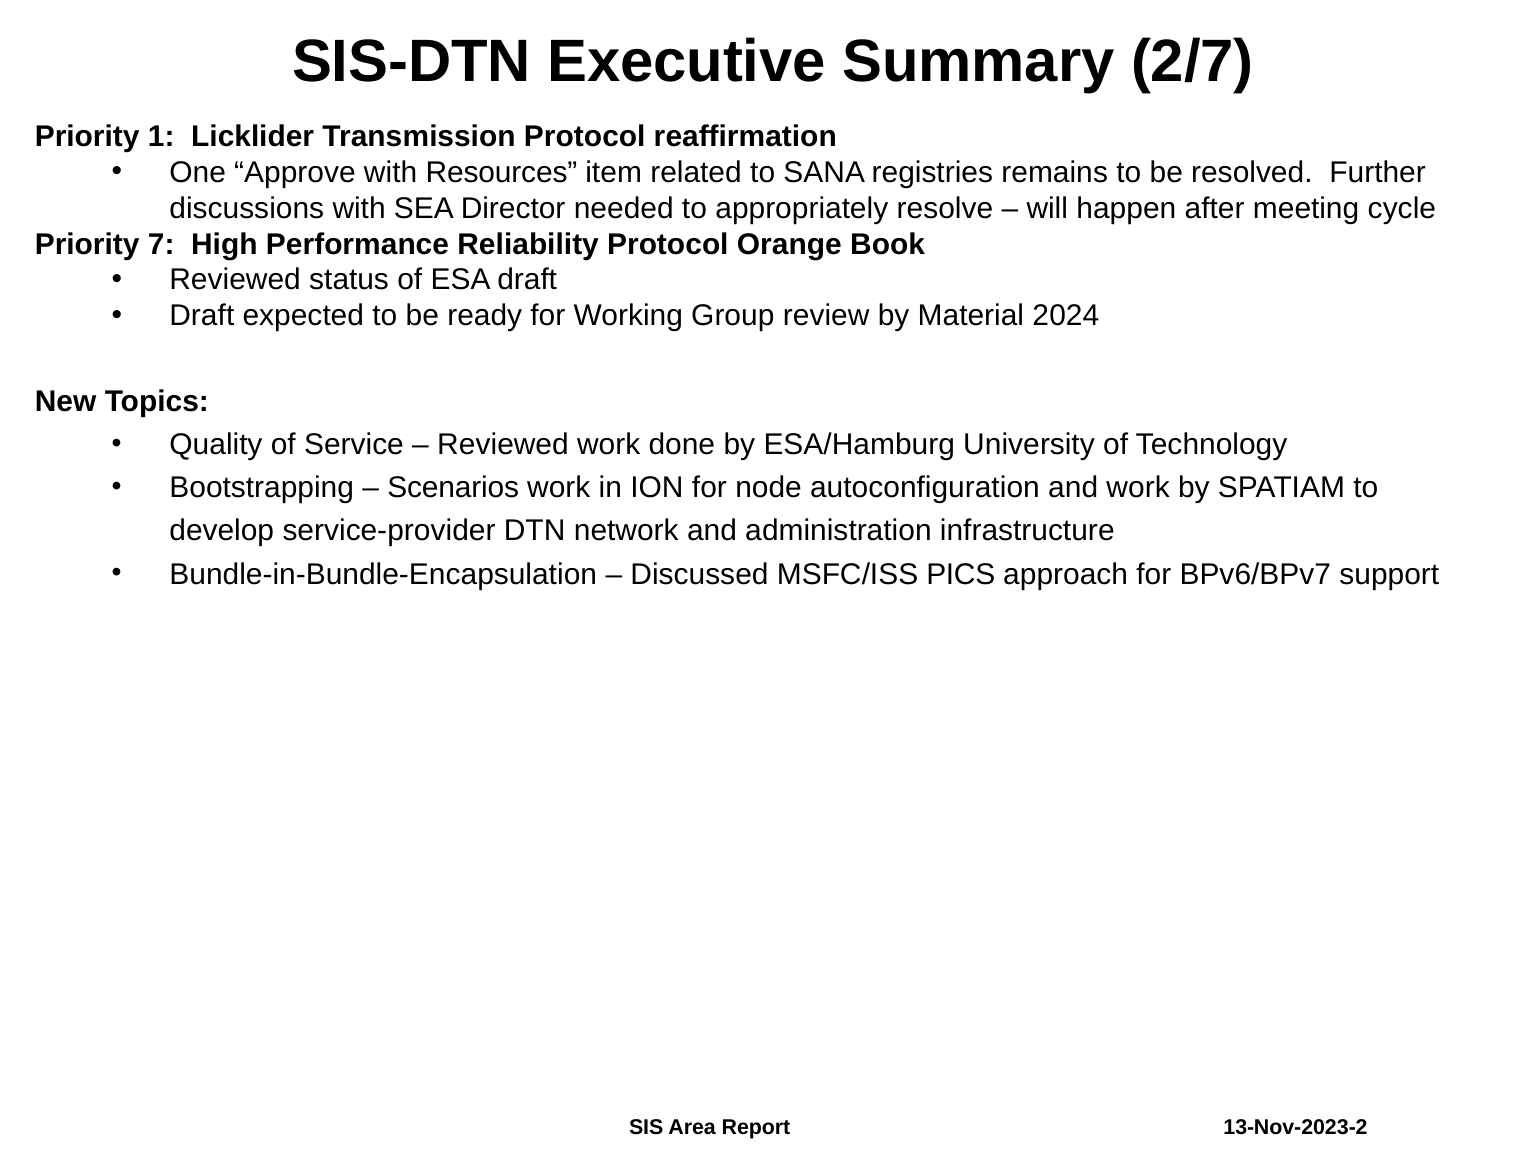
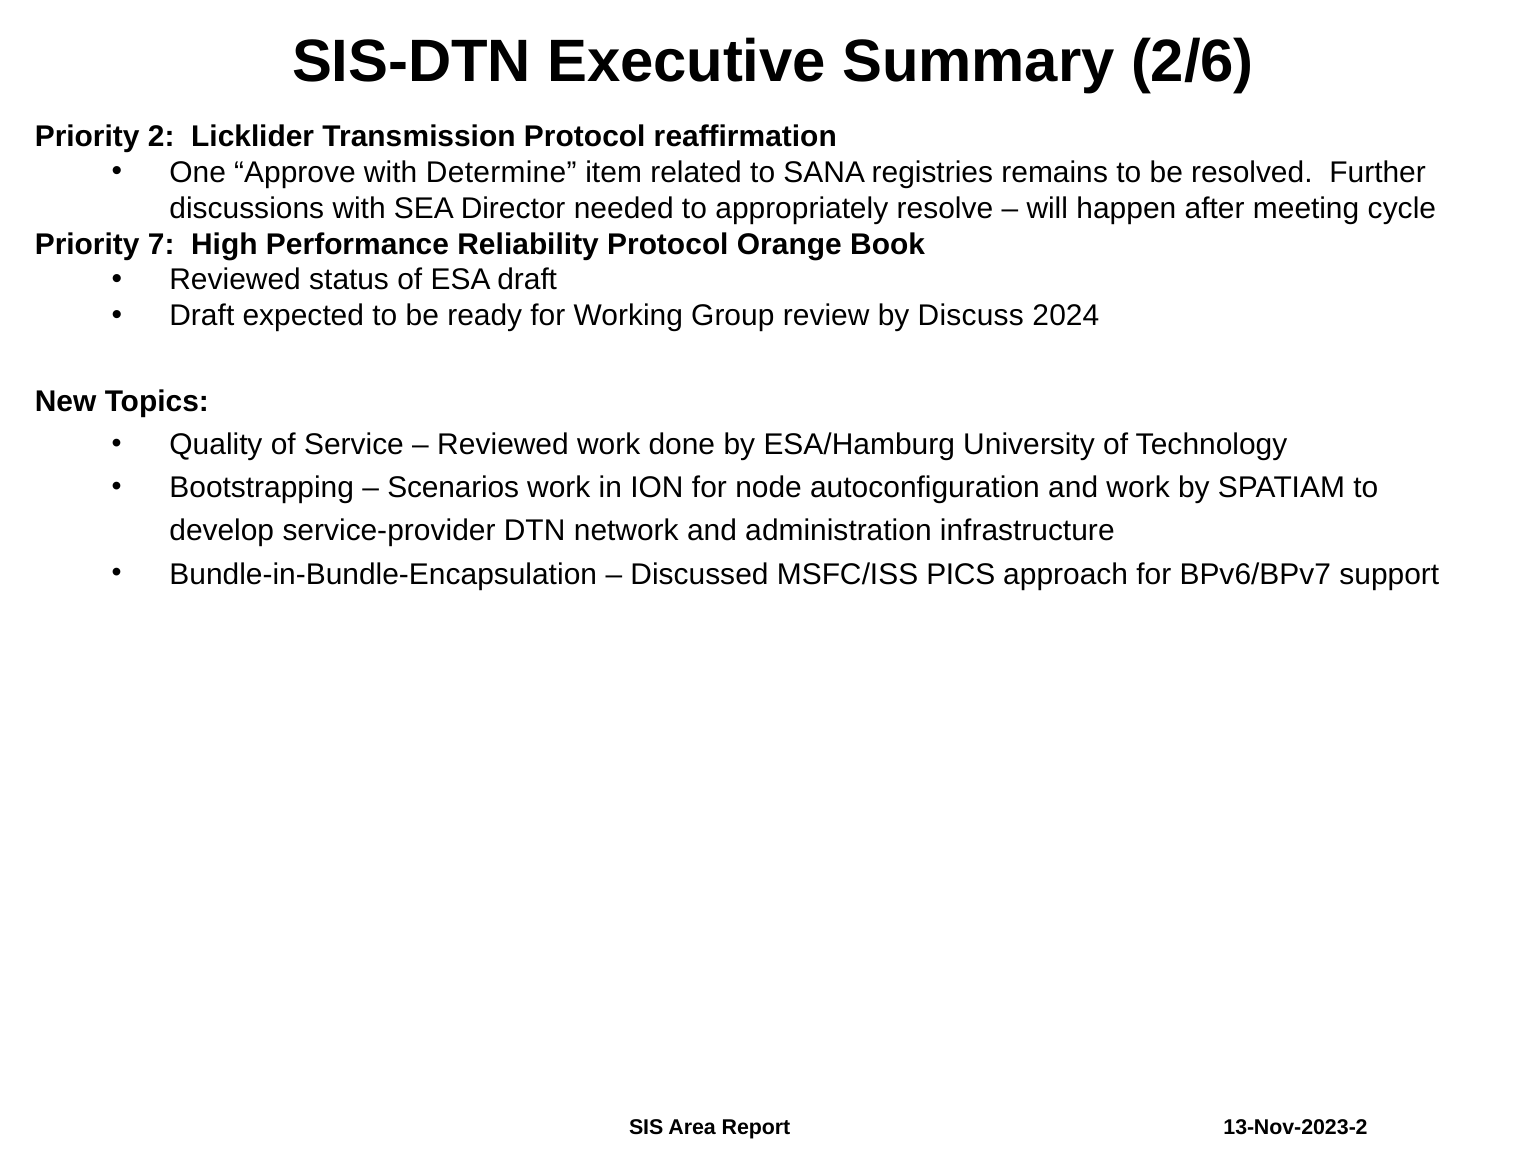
2/7: 2/7 -> 2/6
1: 1 -> 2
Resources: Resources -> Determine
Material: Material -> Discuss
